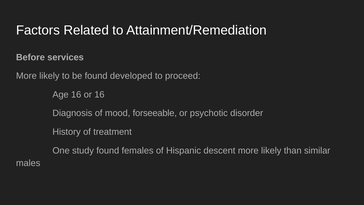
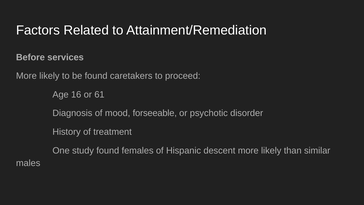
developed: developed -> caretakers
or 16: 16 -> 61
